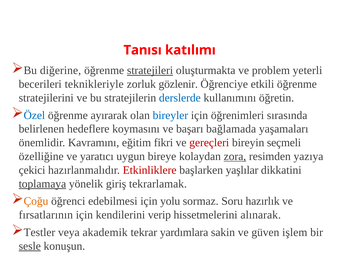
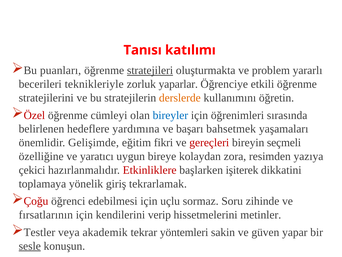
diğerine: diğerine -> puanları
yeterli: yeterli -> yararlı
gözlenir: gözlenir -> yaparlar
derslerde colour: blue -> orange
Özel colour: blue -> red
ayırarak: ayırarak -> cümleyi
koymasını: koymasını -> yardımına
bağlamada: bağlamada -> bahsetmek
Kavramını: Kavramını -> Gelişimde
zora underline: present -> none
yaşlılar: yaşlılar -> işiterek
toplamaya underline: present -> none
Çoğu colour: orange -> red
yolu: yolu -> uçlu
hazırlık: hazırlık -> zihinde
alınarak: alınarak -> metinler
yardımlara: yardımlara -> yöntemleri
işlem: işlem -> yapar
